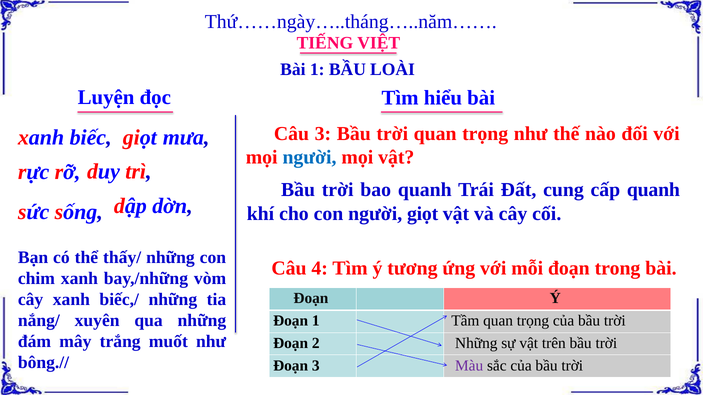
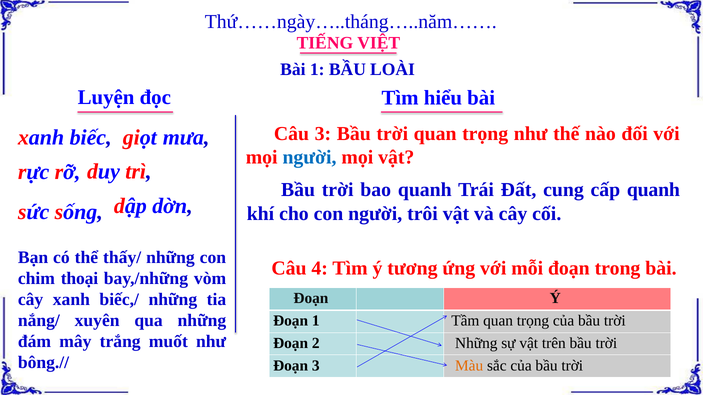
người giọt: giọt -> trôi
chim xanh: xanh -> thoại
Màu colour: purple -> orange
